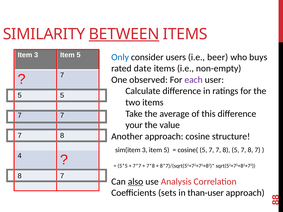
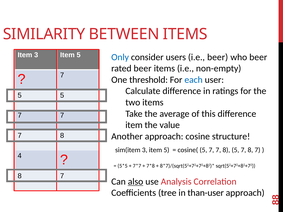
BETWEEN underline: present -> none
who buys: buys -> beer
rated date: date -> beer
observed: observed -> threshold
each colour: purple -> blue
your at (134, 125): your -> item
sets: sets -> tree
